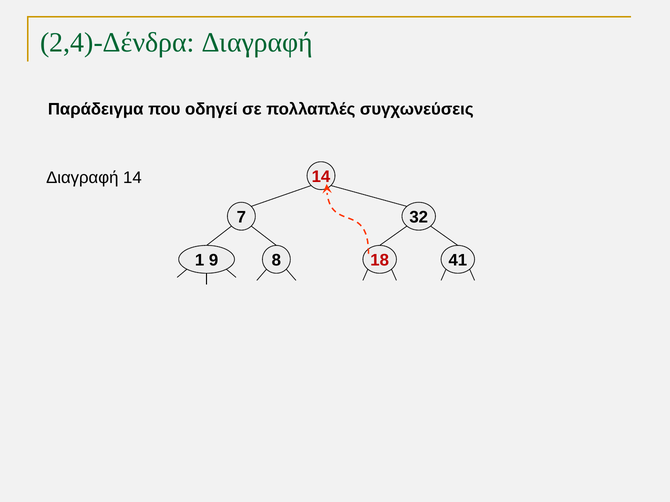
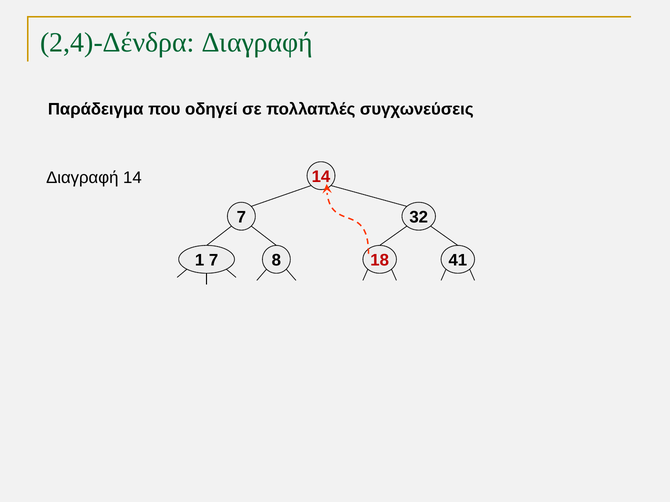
1 9: 9 -> 7
